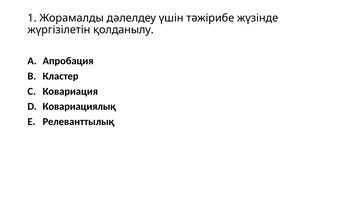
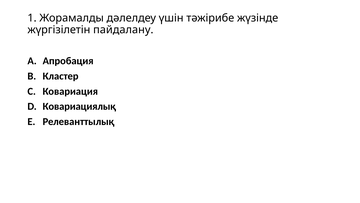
қолданылу: қолданылу -> пайдалану
